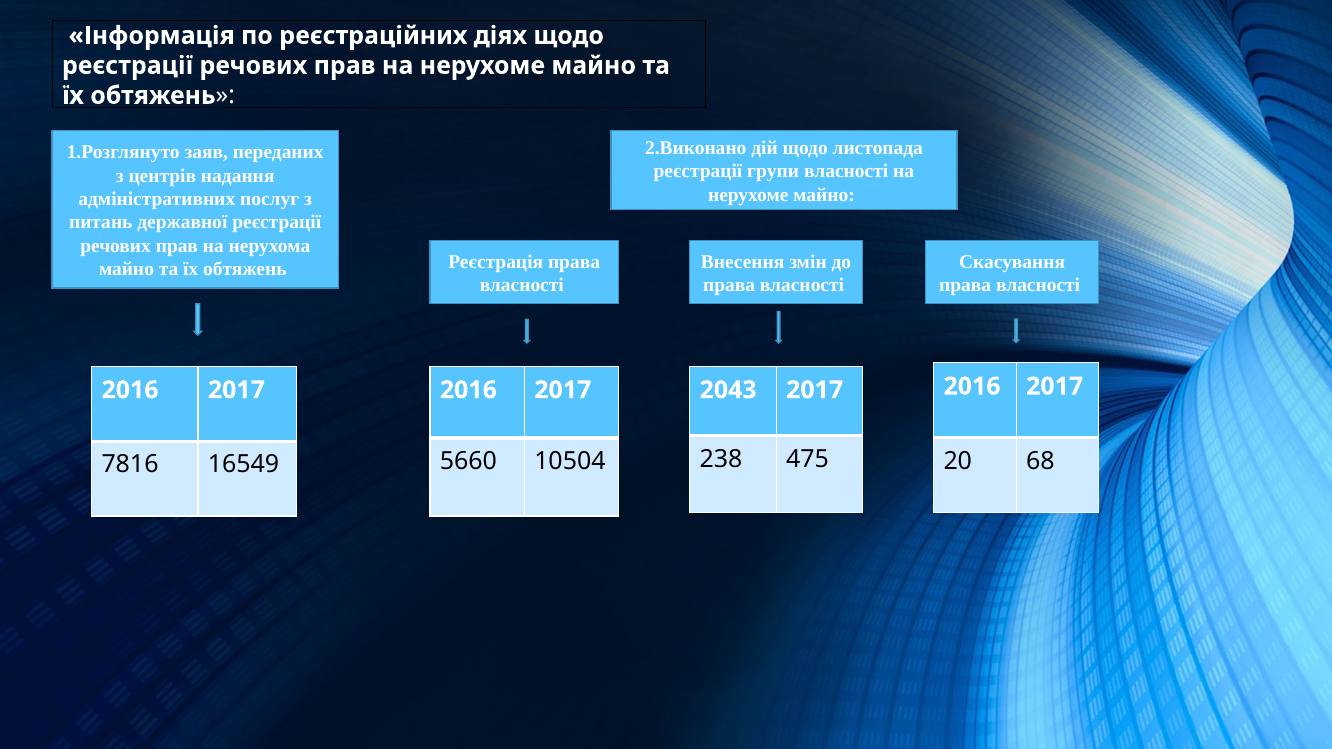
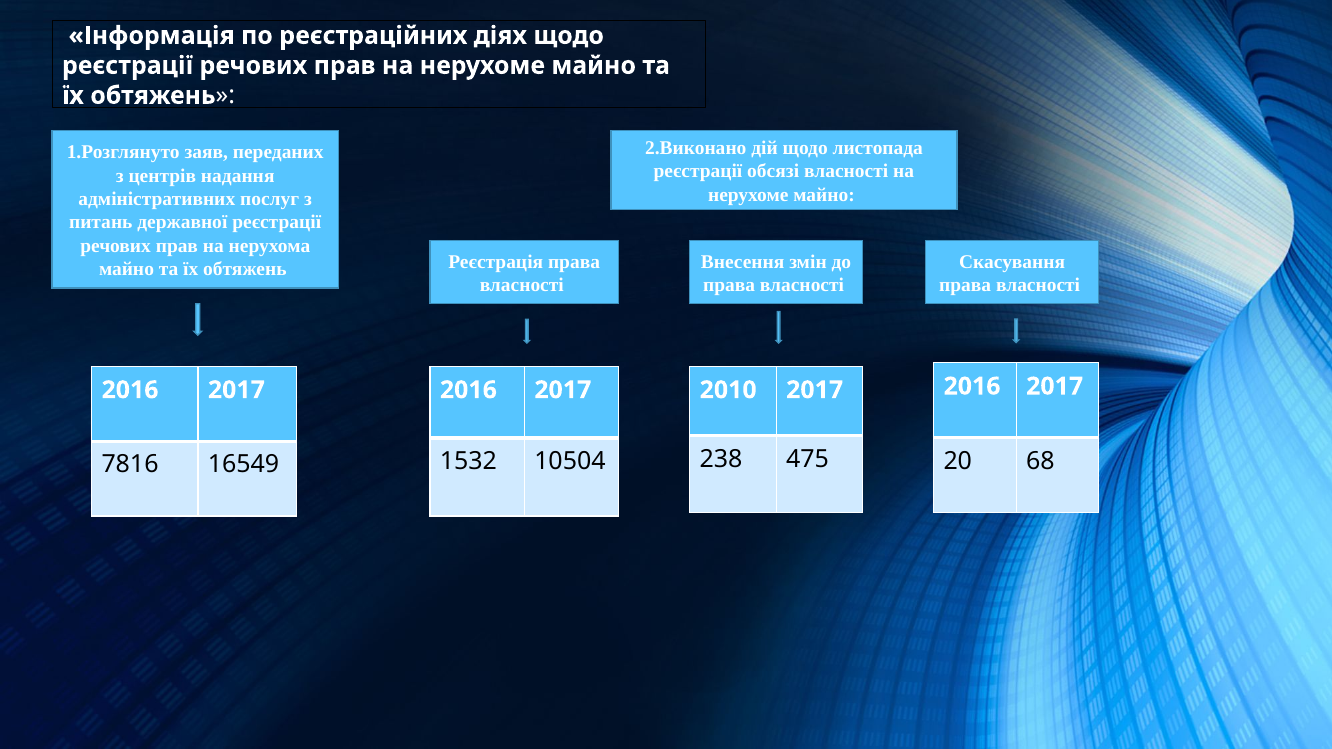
групи: групи -> обсязі
2043: 2043 -> 2010
5660: 5660 -> 1532
